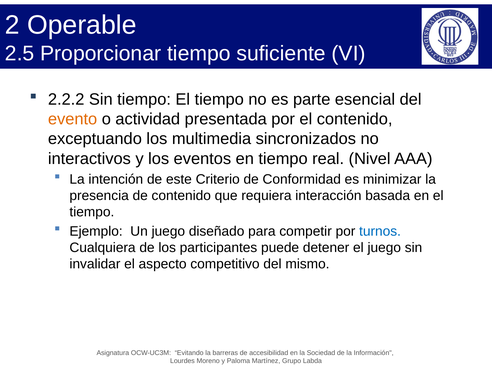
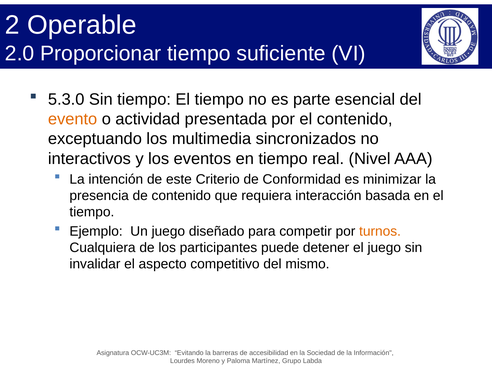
2.5: 2.5 -> 2.0
2.2.2: 2.2.2 -> 5.3.0
turnos colour: blue -> orange
